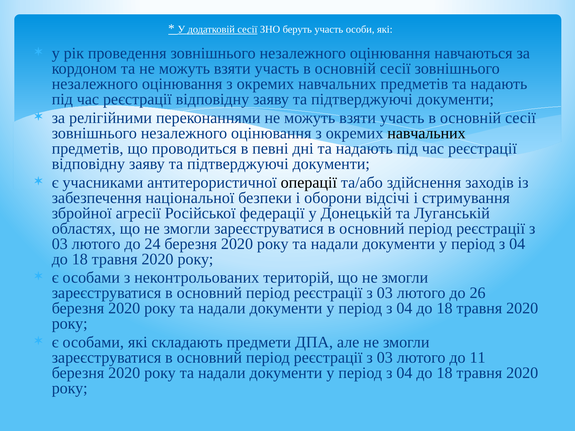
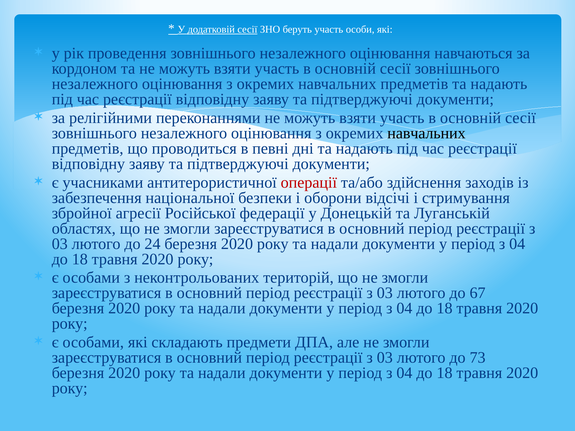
операції colour: black -> red
26: 26 -> 67
11: 11 -> 73
